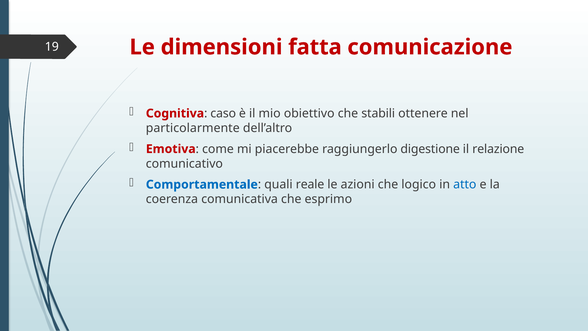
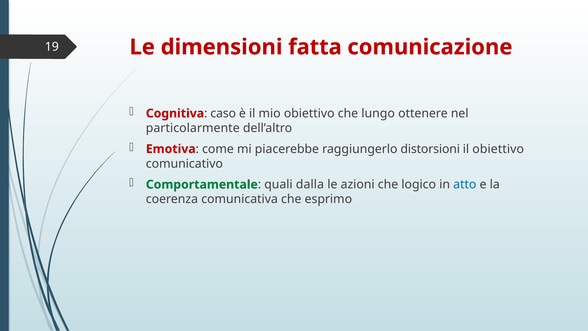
stabili: stabili -> lungo
digestione: digestione -> distorsioni
il relazione: relazione -> obiettivo
Comportamentale colour: blue -> green
reale: reale -> dalla
